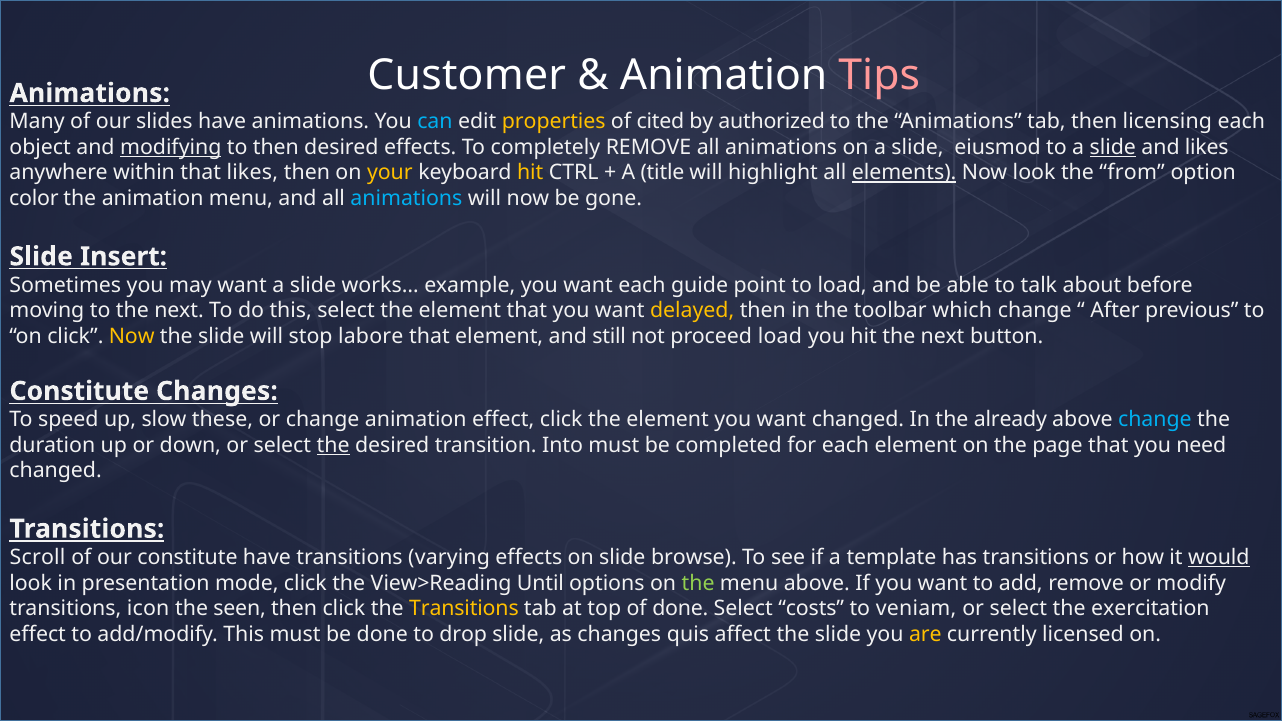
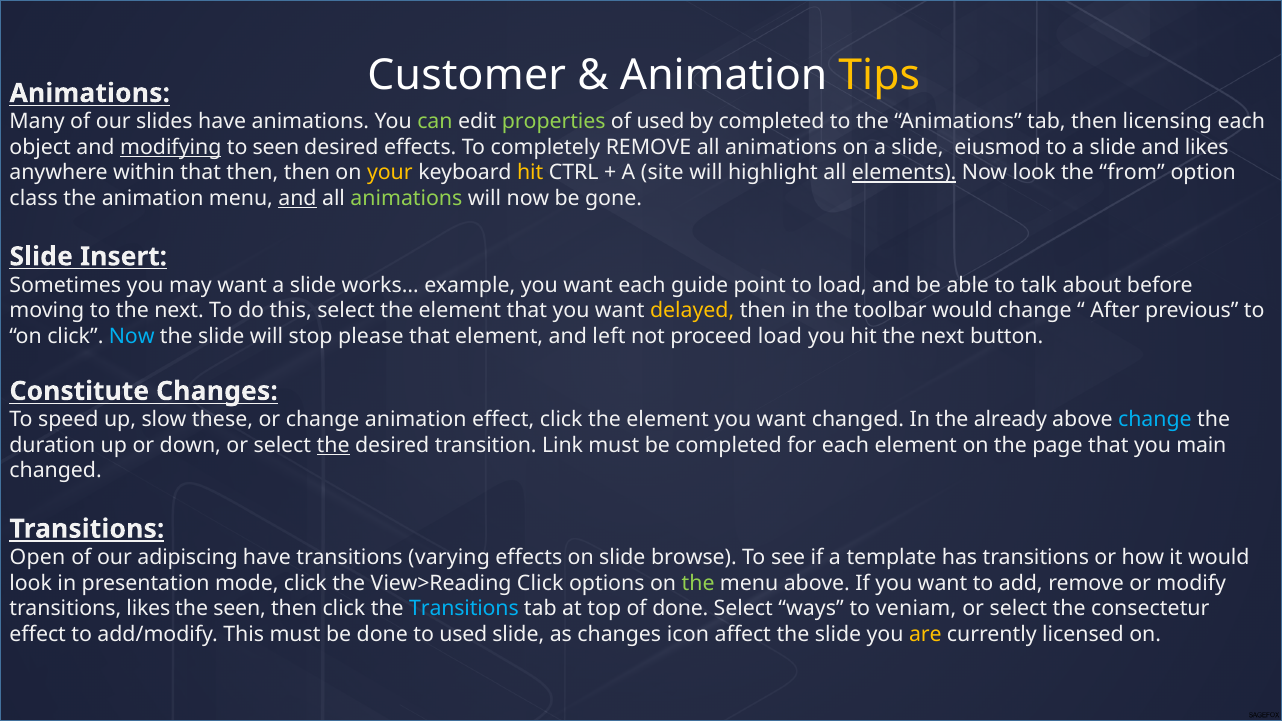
Tips colour: pink -> yellow
can colour: light blue -> light green
properties colour: yellow -> light green
of cited: cited -> used
by authorized: authorized -> completed
to then: then -> seen
slide at (1113, 147) underline: present -> none
that likes: likes -> then
title: title -> site
color: color -> class
and at (297, 199) underline: none -> present
animations at (406, 199) colour: light blue -> light green
toolbar which: which -> would
Now at (132, 336) colour: yellow -> light blue
labore: labore -> please
still: still -> left
Into: Into -> Link
need: need -> main
Scroll: Scroll -> Open
our constitute: constitute -> adipiscing
would at (1219, 557) underline: present -> none
View>Reading Until: Until -> Click
transitions icon: icon -> likes
Transitions at (464, 609) colour: yellow -> light blue
costs: costs -> ways
exercitation: exercitation -> consectetur
to drop: drop -> used
quis: quis -> icon
